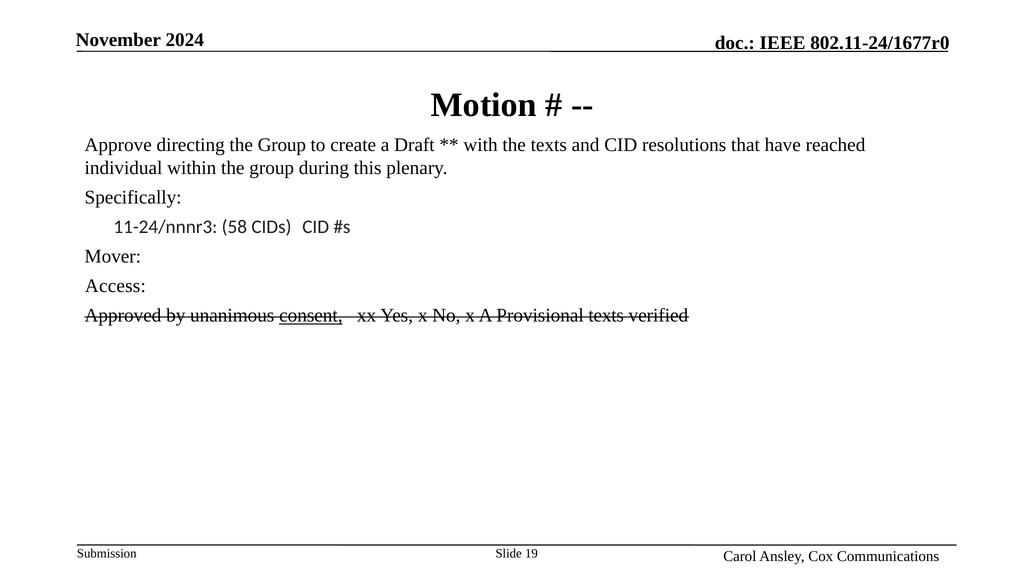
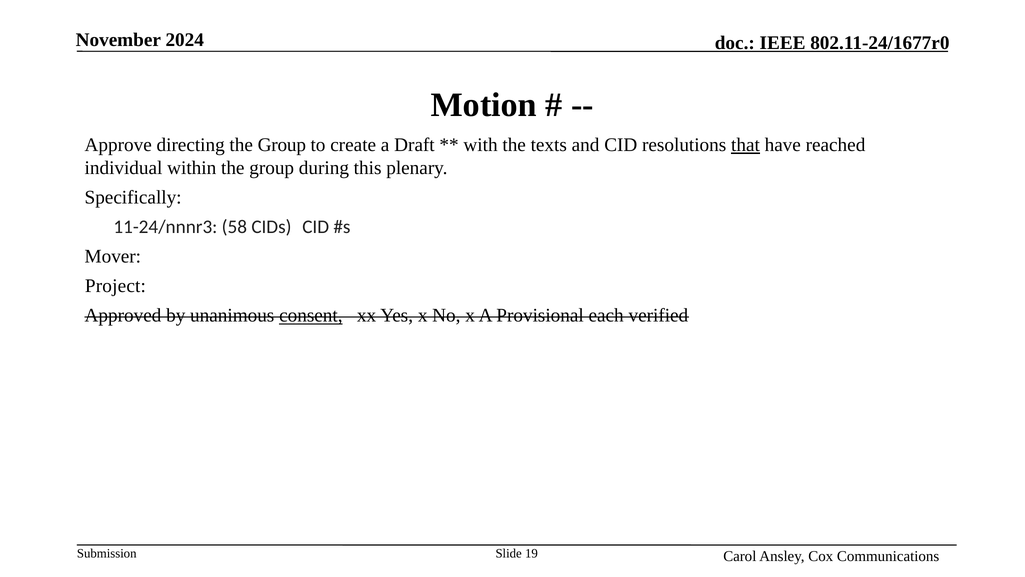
that underline: none -> present
Access: Access -> Project
Provisional texts: texts -> each
